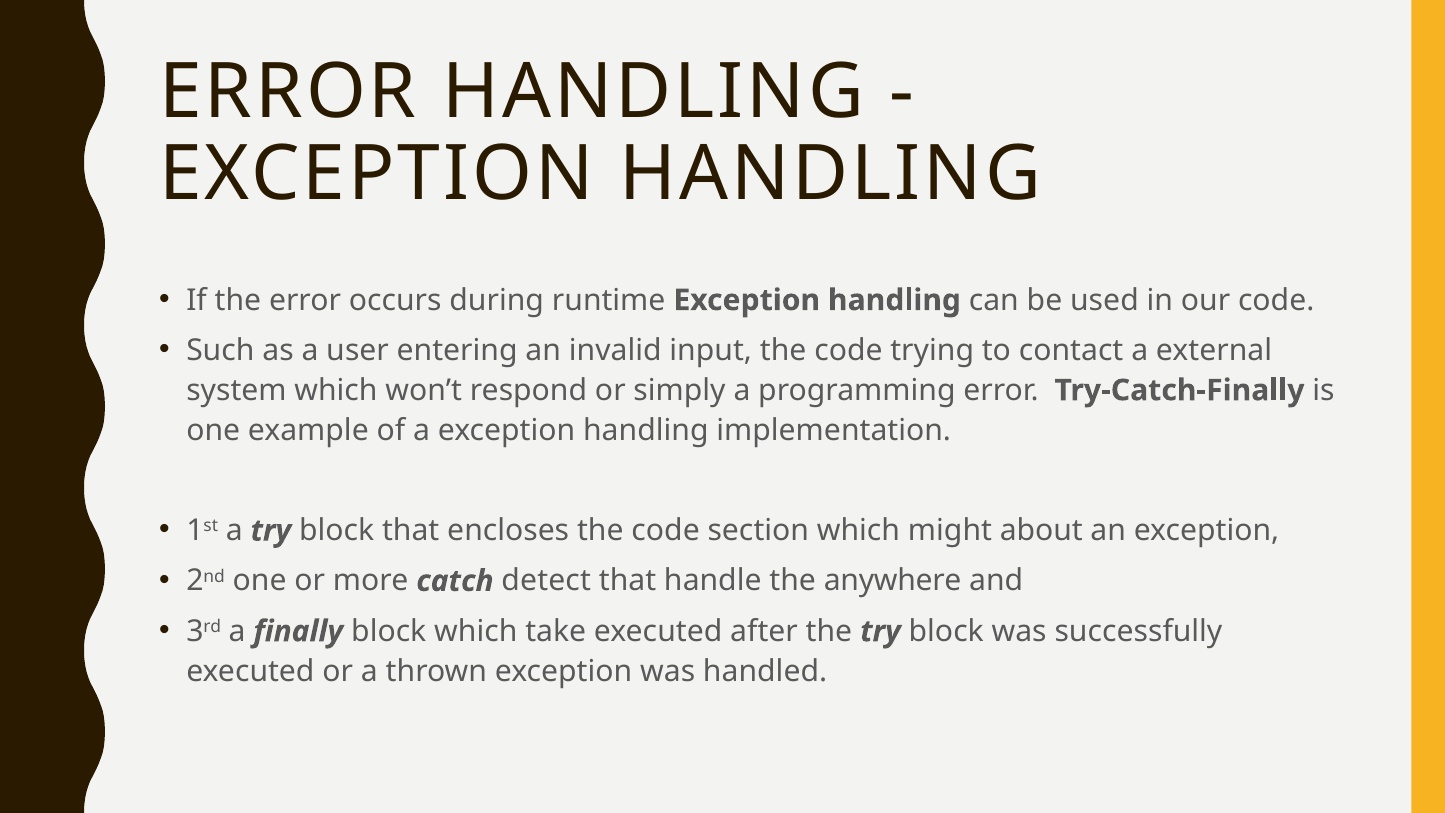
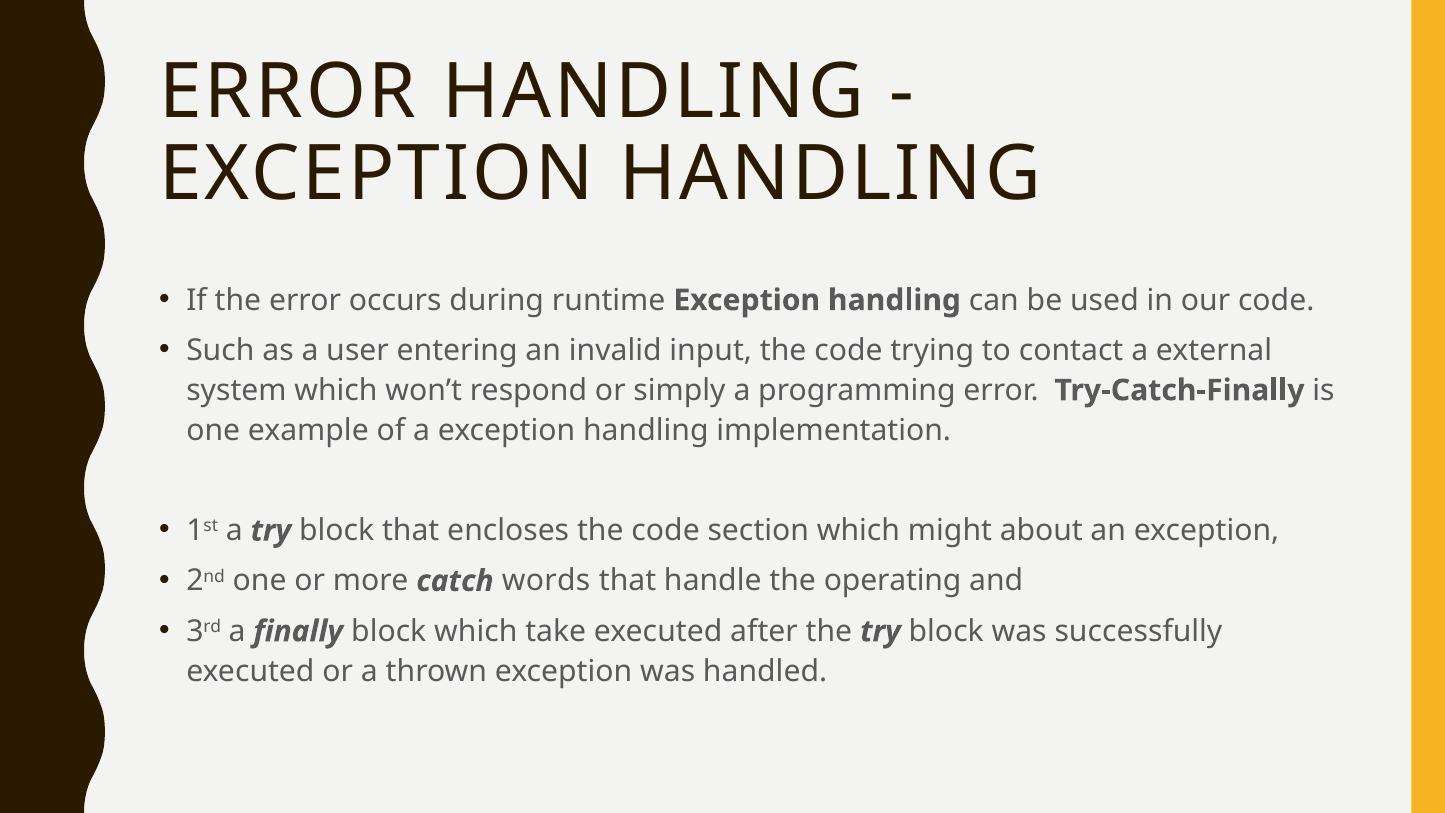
detect: detect -> words
anywhere: anywhere -> operating
